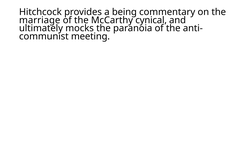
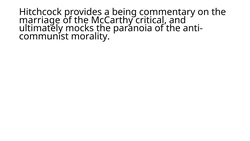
cynical: cynical -> critical
meeting: meeting -> morality
